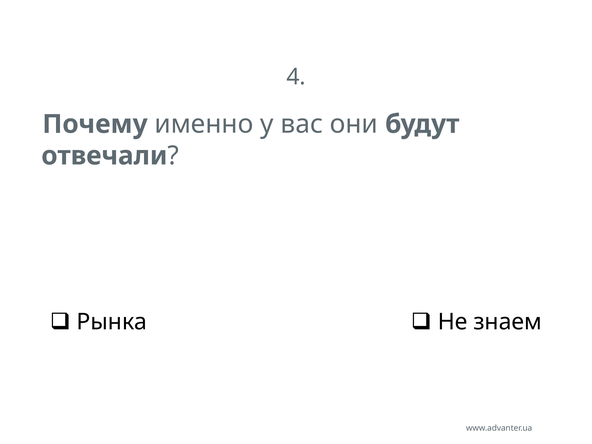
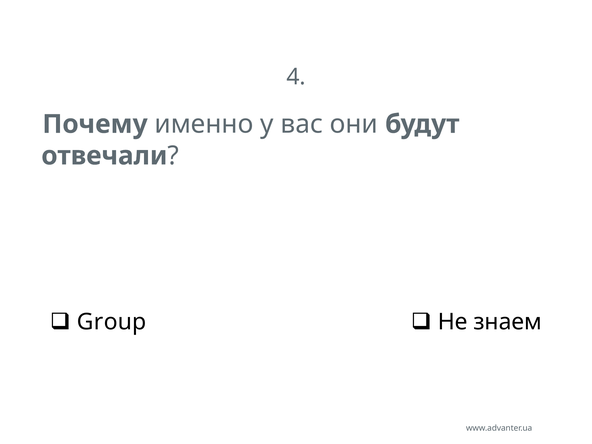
Рынка: Рынка -> Group
